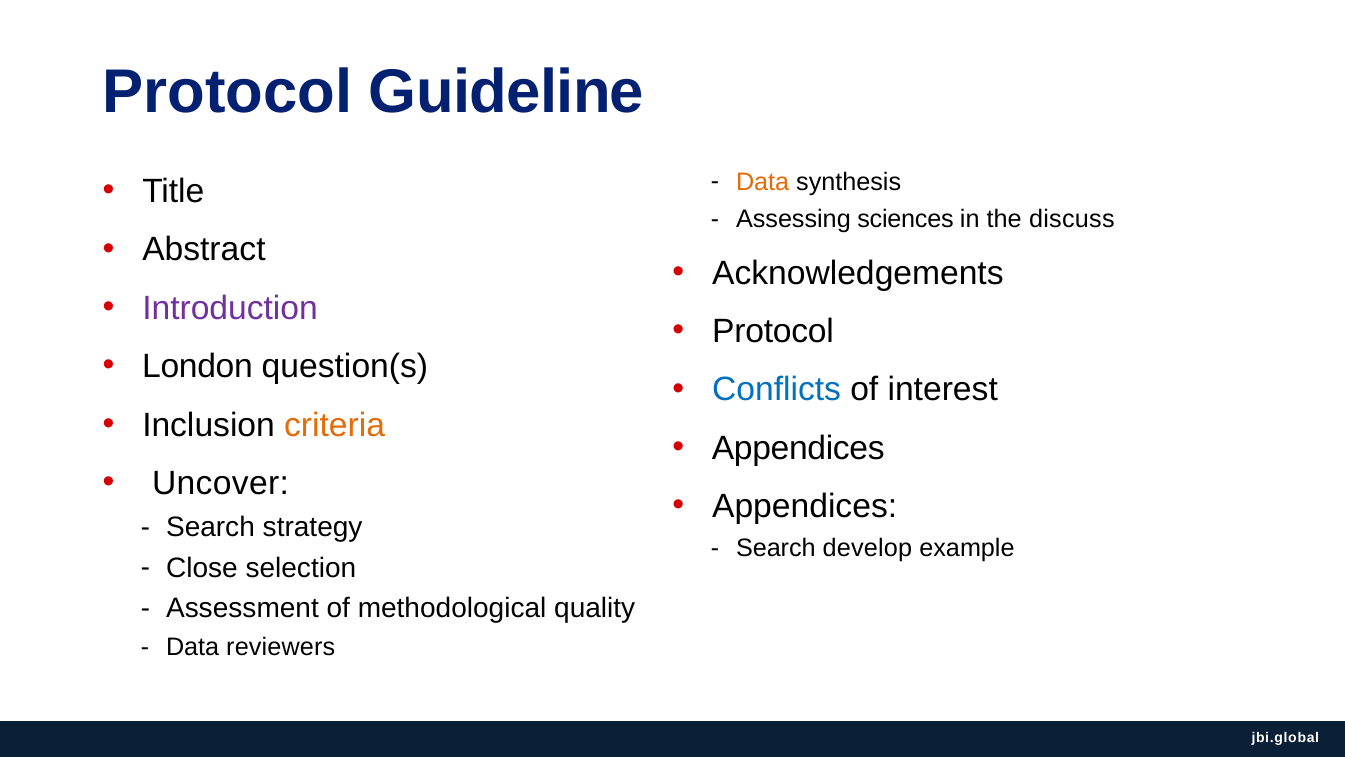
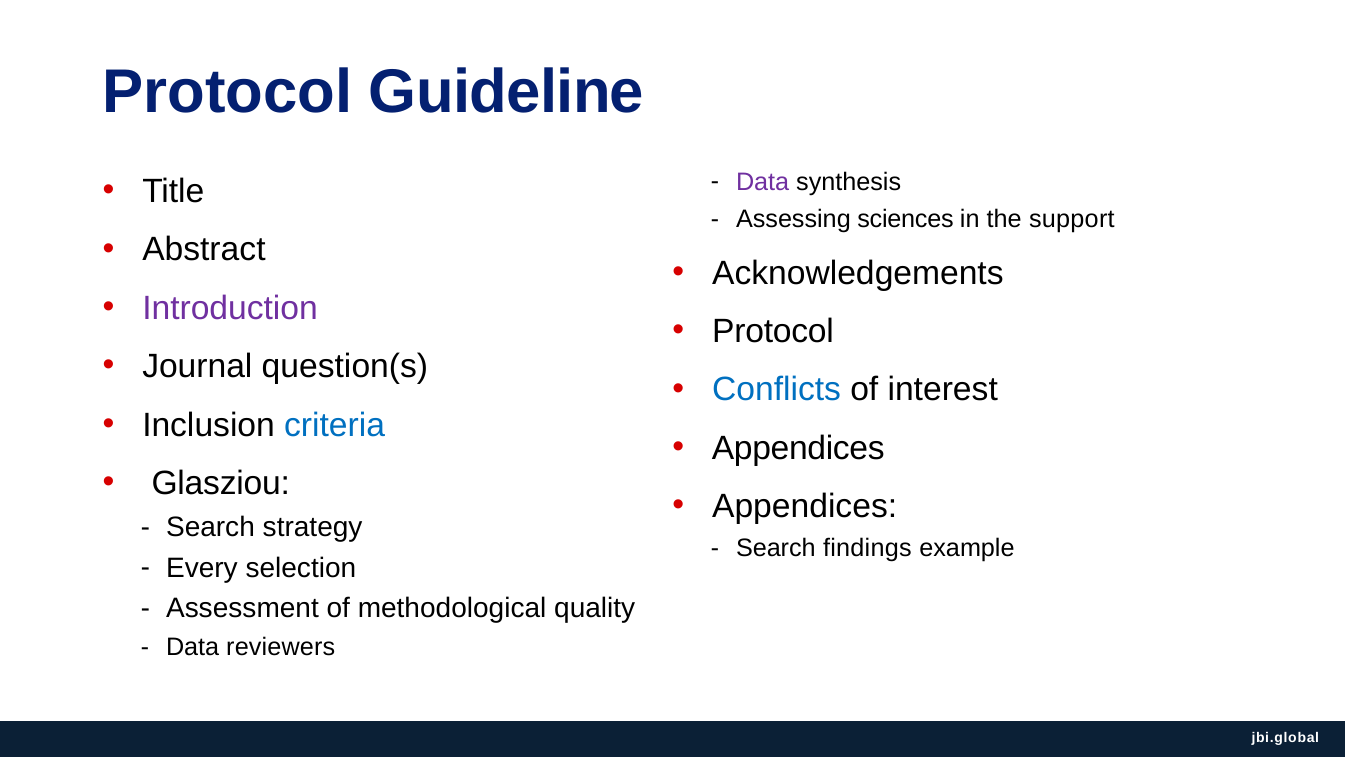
Data at (763, 182) colour: orange -> purple
discuss: discuss -> support
London: London -> Journal
criteria colour: orange -> blue
Uncover: Uncover -> Glasziou
develop: develop -> findings
Close: Close -> Every
